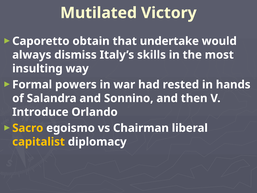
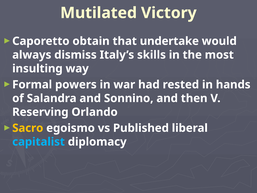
Introduce: Introduce -> Reserving
Chairman: Chairman -> Published
capitalist colour: yellow -> light blue
